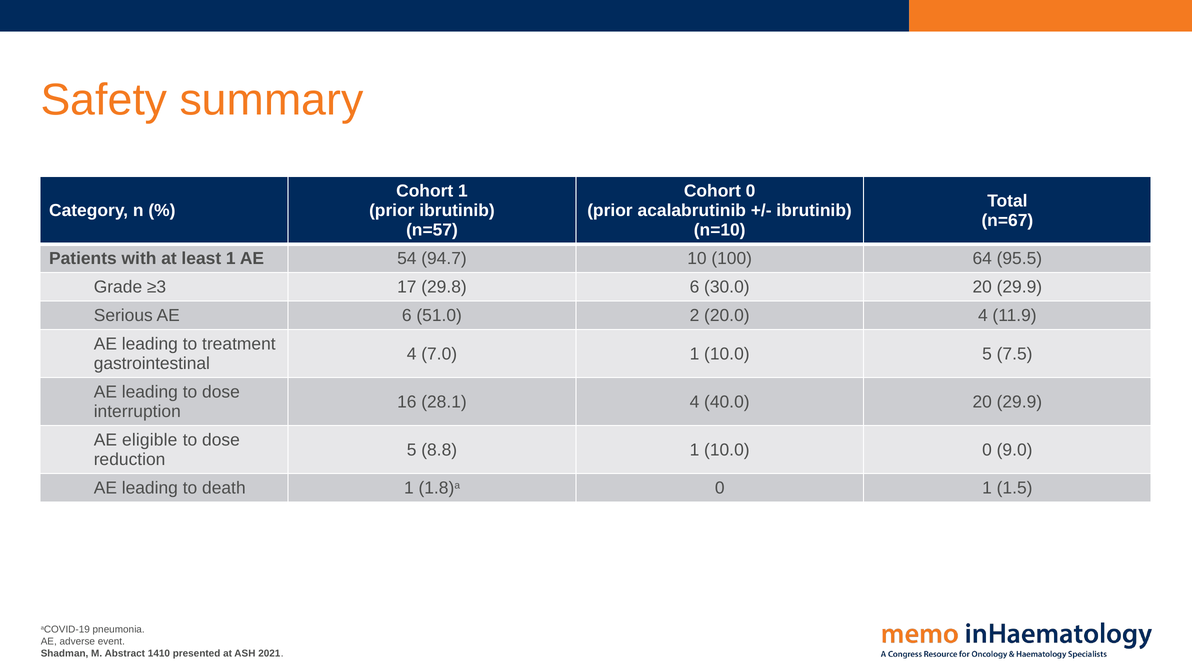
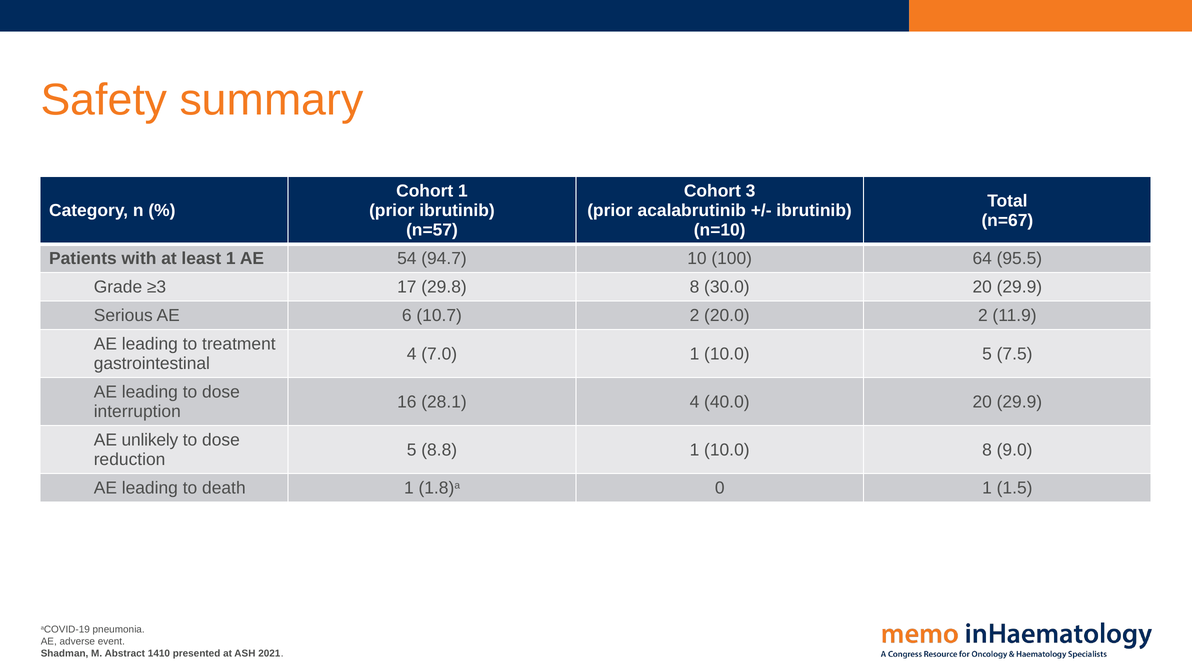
Cohort 0: 0 -> 3
29.8 6: 6 -> 8
51.0: 51.0 -> 10.7
20.0 4: 4 -> 2
eligible: eligible -> unlikely
10.0 0: 0 -> 8
